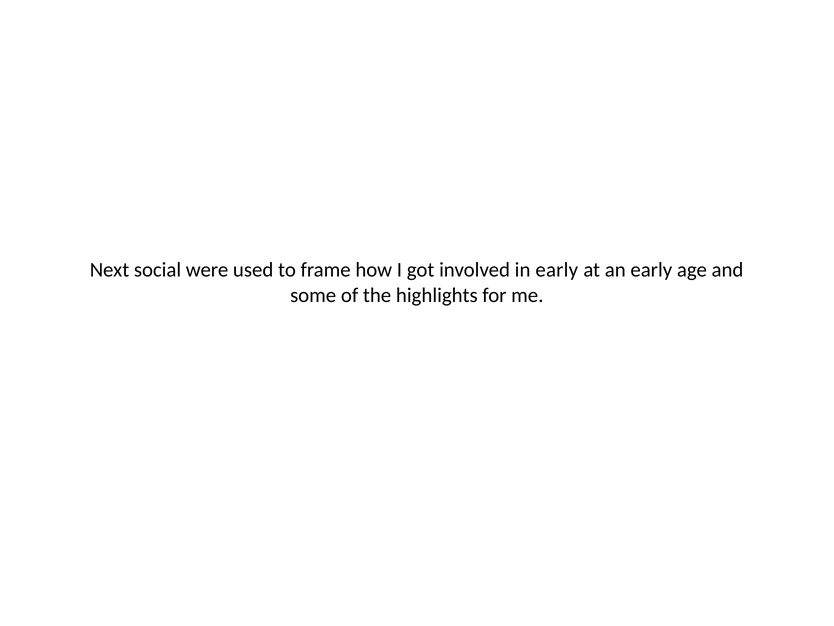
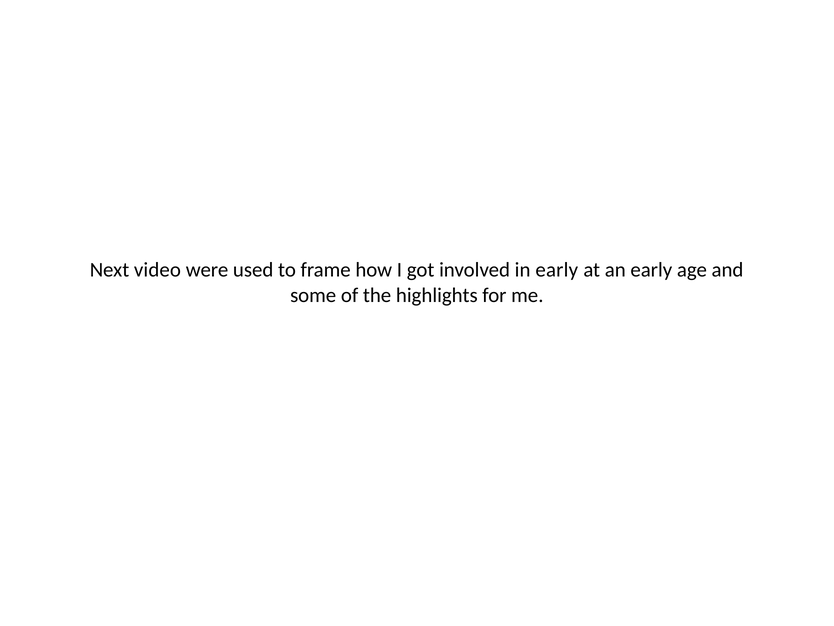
social: social -> video
